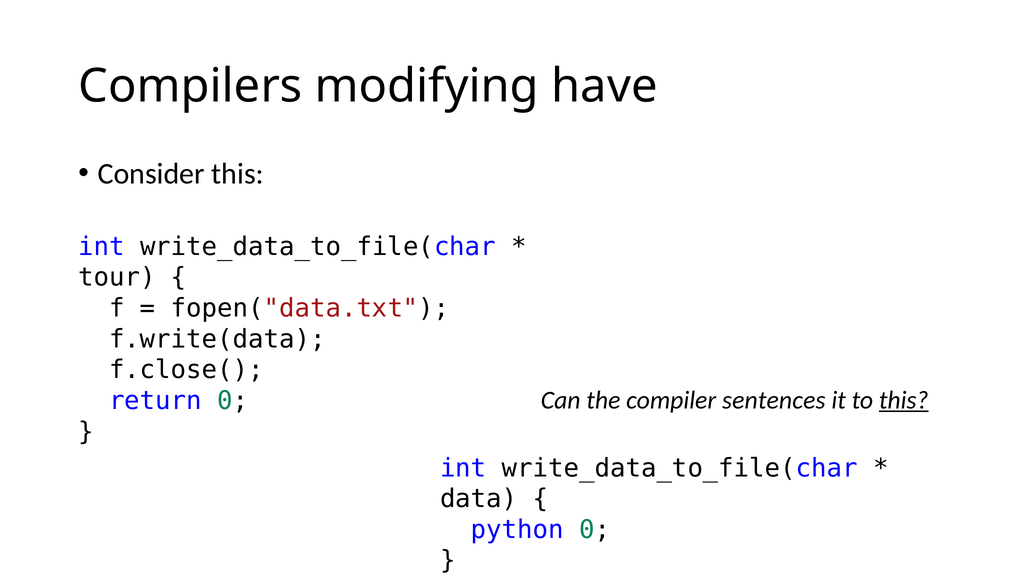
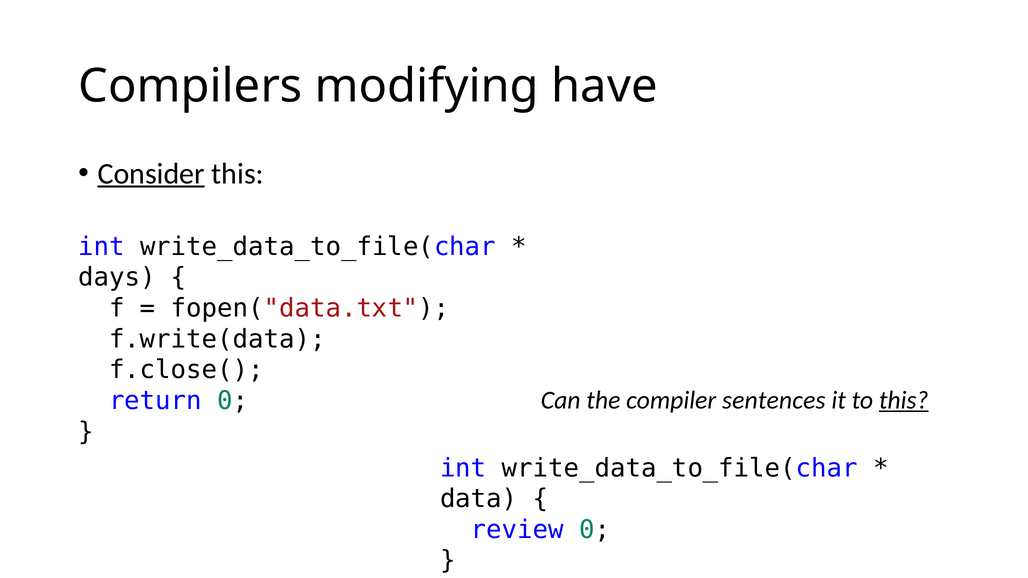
Consider underline: none -> present
tour: tour -> days
python: python -> review
